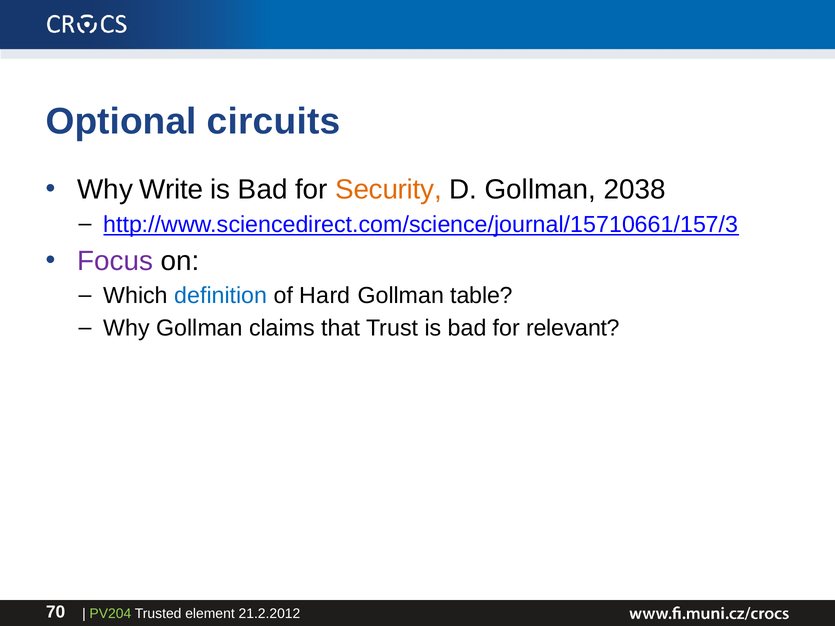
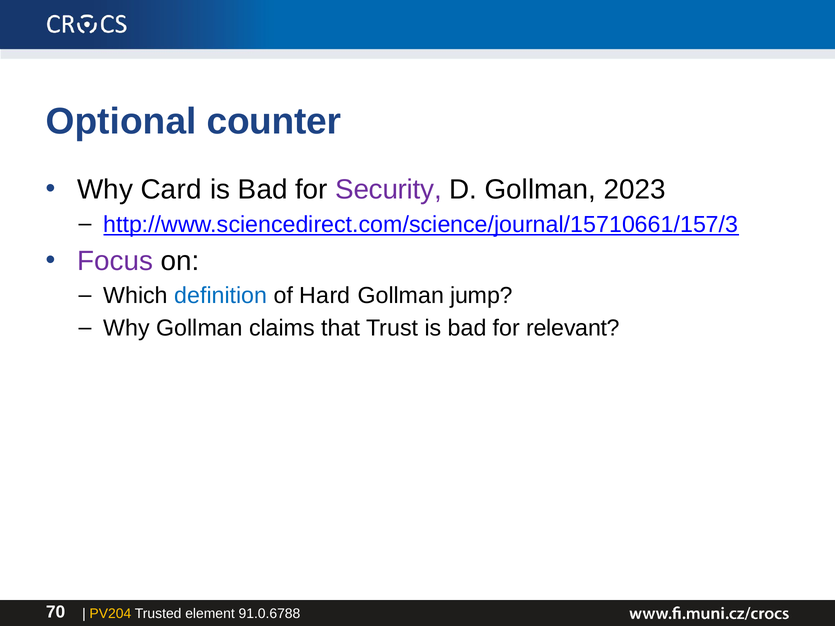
circuits: circuits -> counter
Write: Write -> Card
Security colour: orange -> purple
2038: 2038 -> 2023
table: table -> jump
PV204 colour: light green -> yellow
21.2.2012: 21.2.2012 -> 91.0.6788
